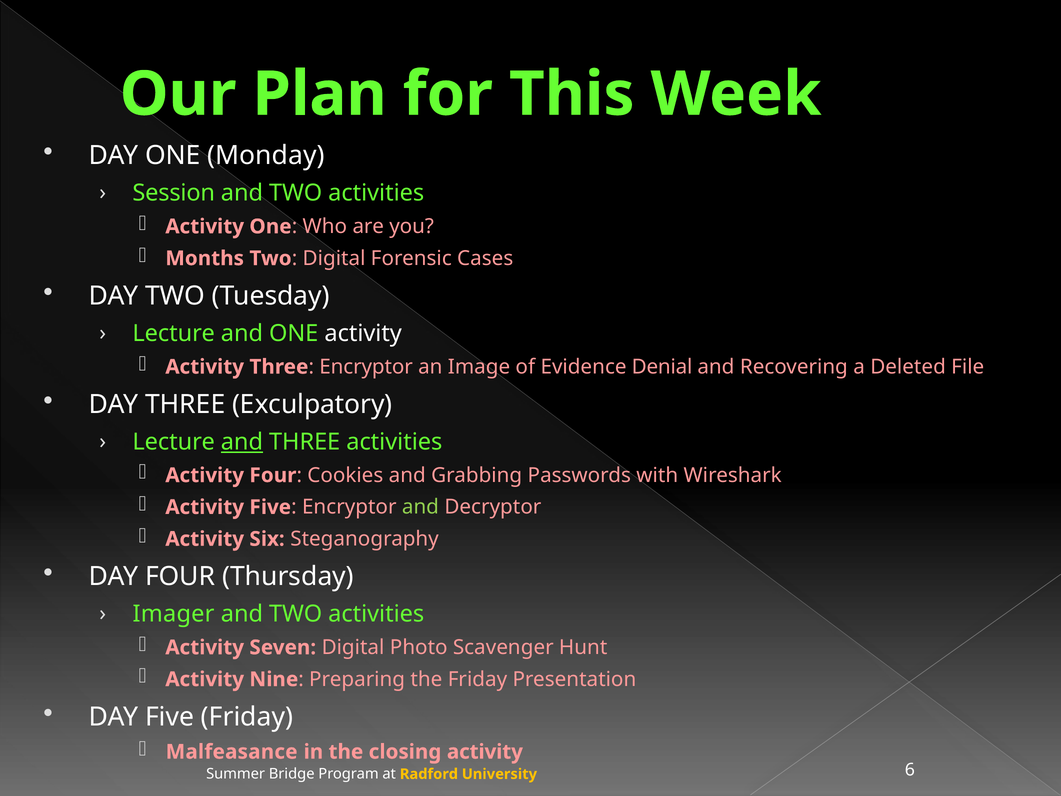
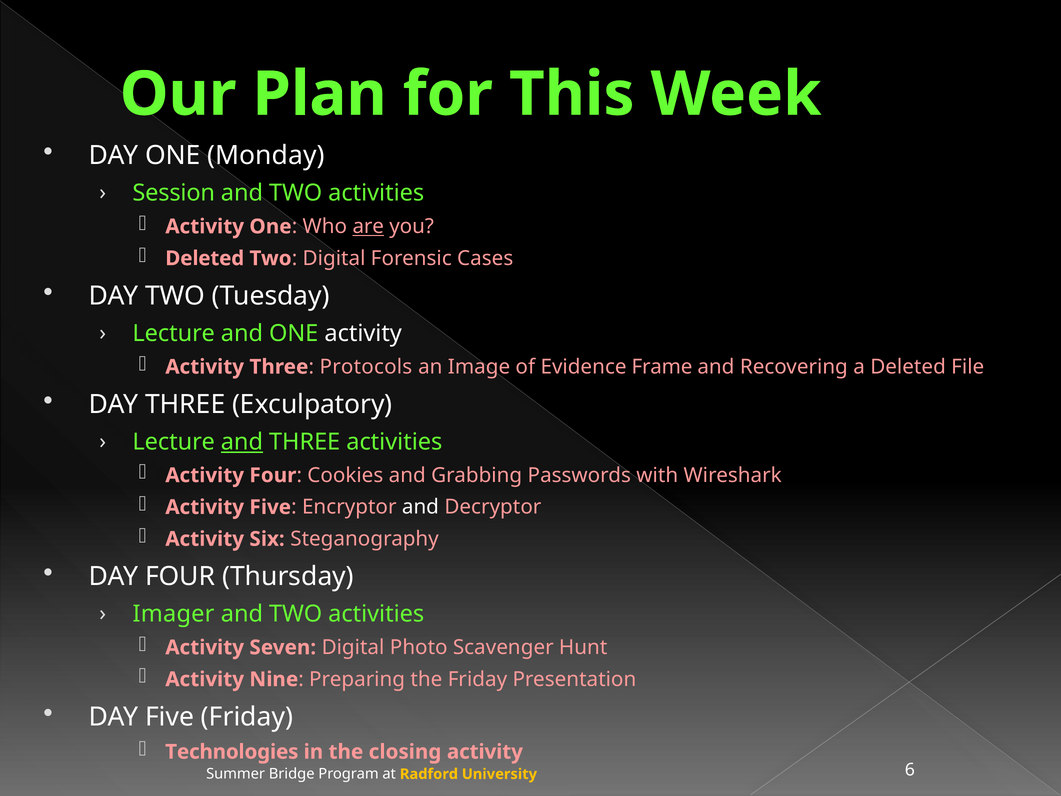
are underline: none -> present
Months at (205, 258): Months -> Deleted
Three Encryptor: Encryptor -> Protocols
Denial: Denial -> Frame
and at (420, 507) colour: light green -> white
Malfeasance: Malfeasance -> Technologies
